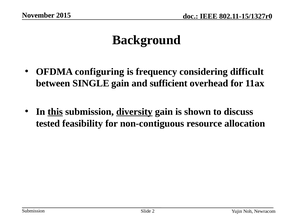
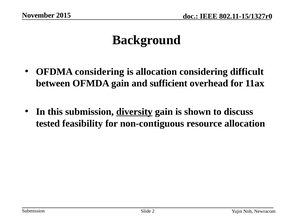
OFDMA configuring: configuring -> considering
is frequency: frequency -> allocation
SINGLE: SINGLE -> OFMDA
this underline: present -> none
